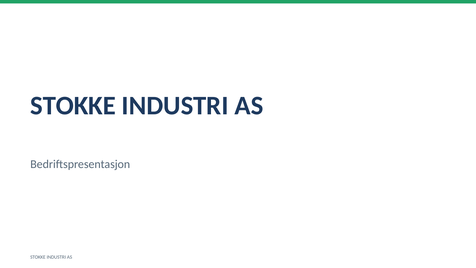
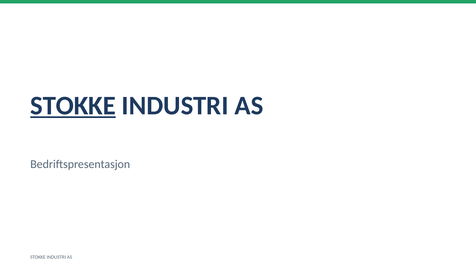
STOKKE at (73, 106) underline: none -> present
